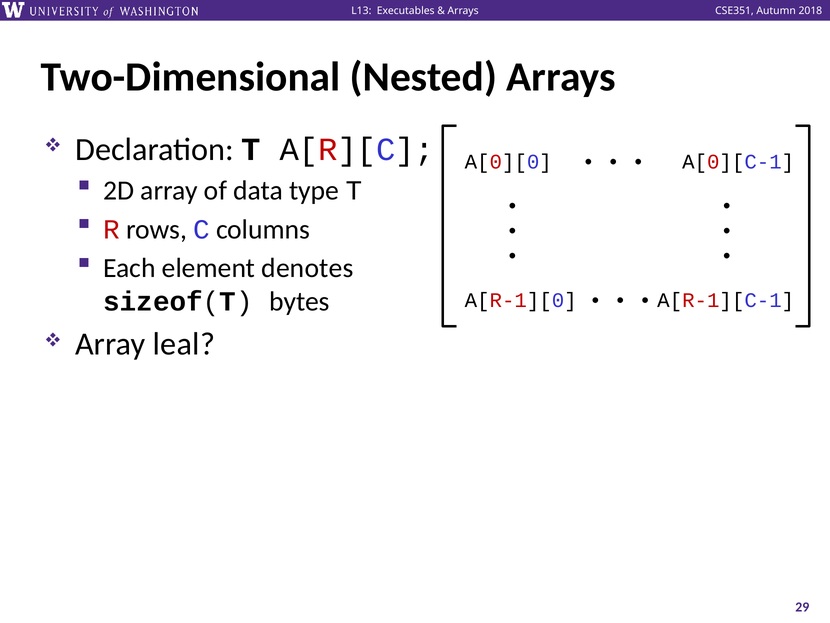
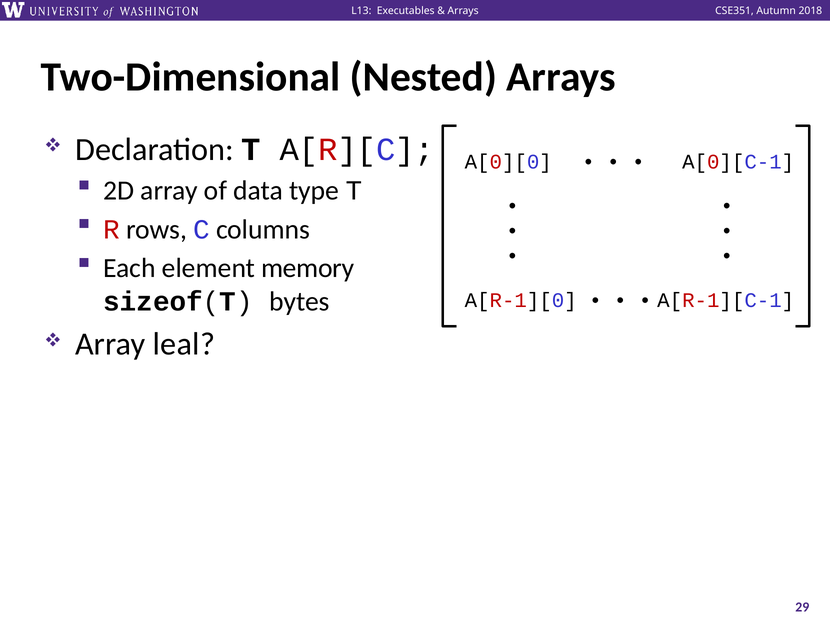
denotes: denotes -> memory
